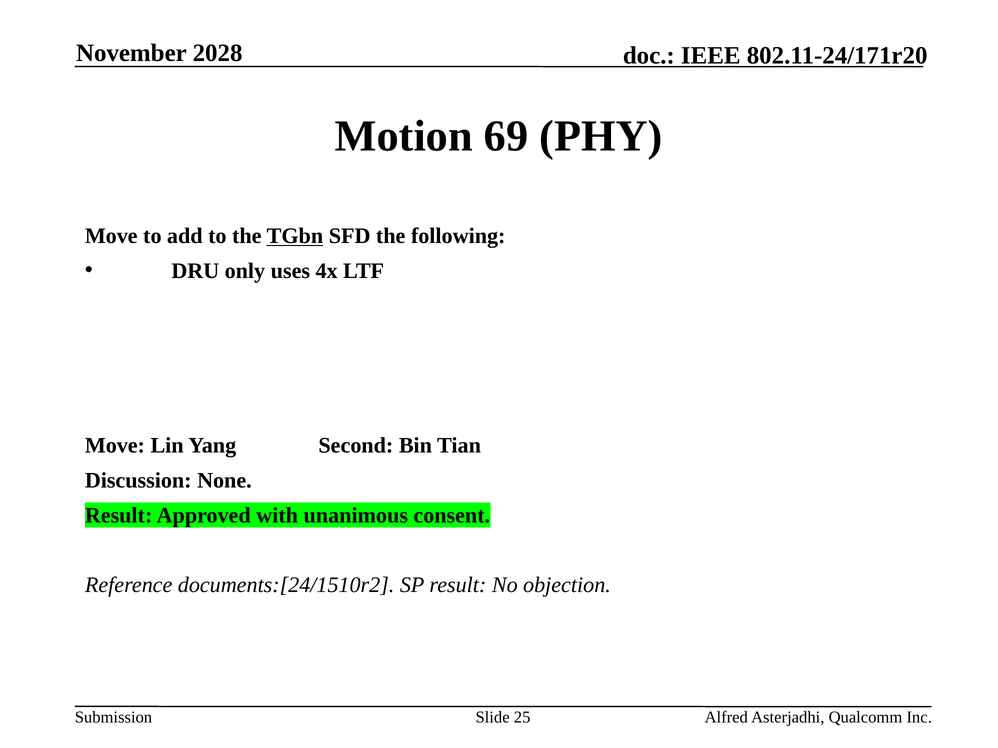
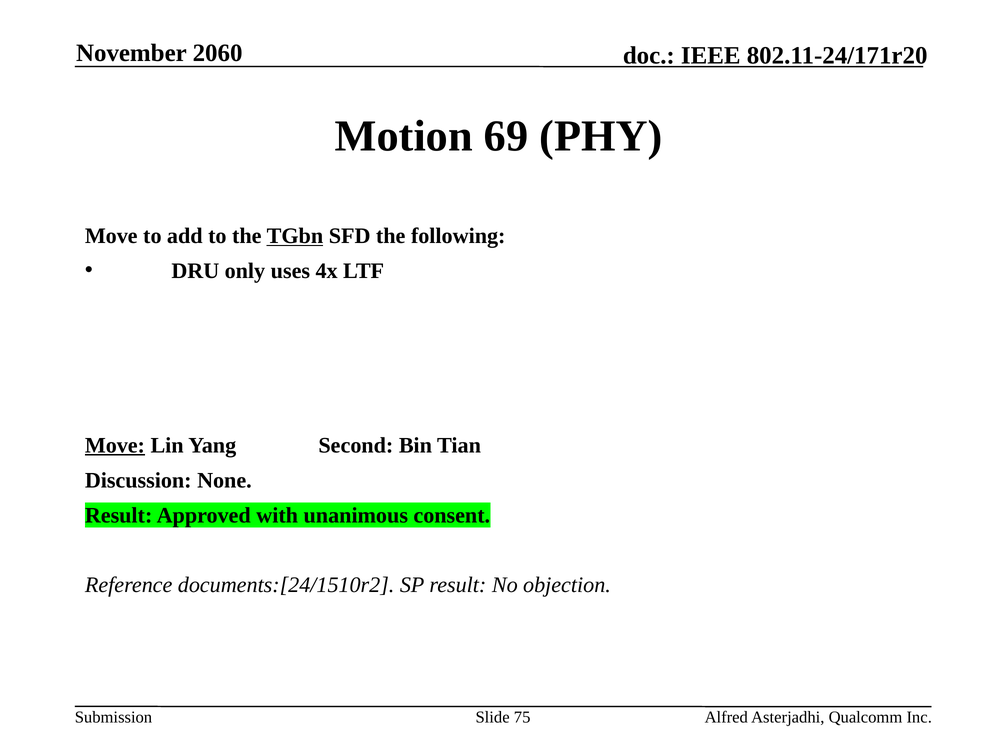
2028: 2028 -> 2060
Move at (115, 446) underline: none -> present
25: 25 -> 75
